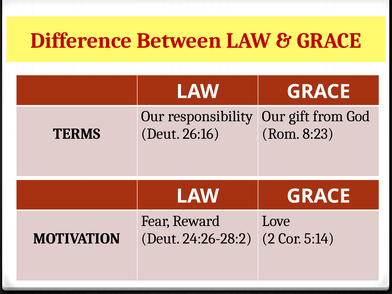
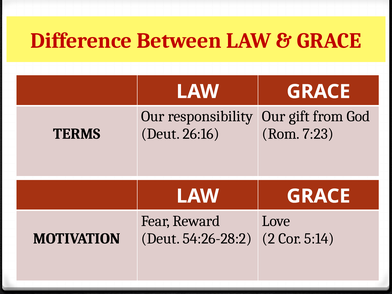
8:23: 8:23 -> 7:23
24:26-28:2: 24:26-28:2 -> 54:26-28:2
